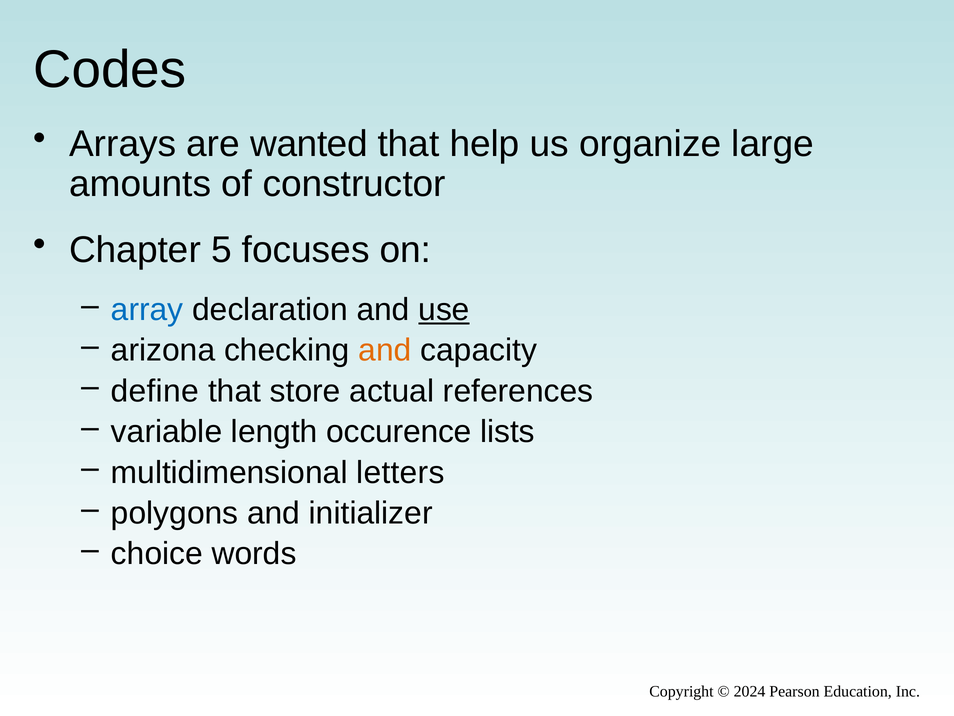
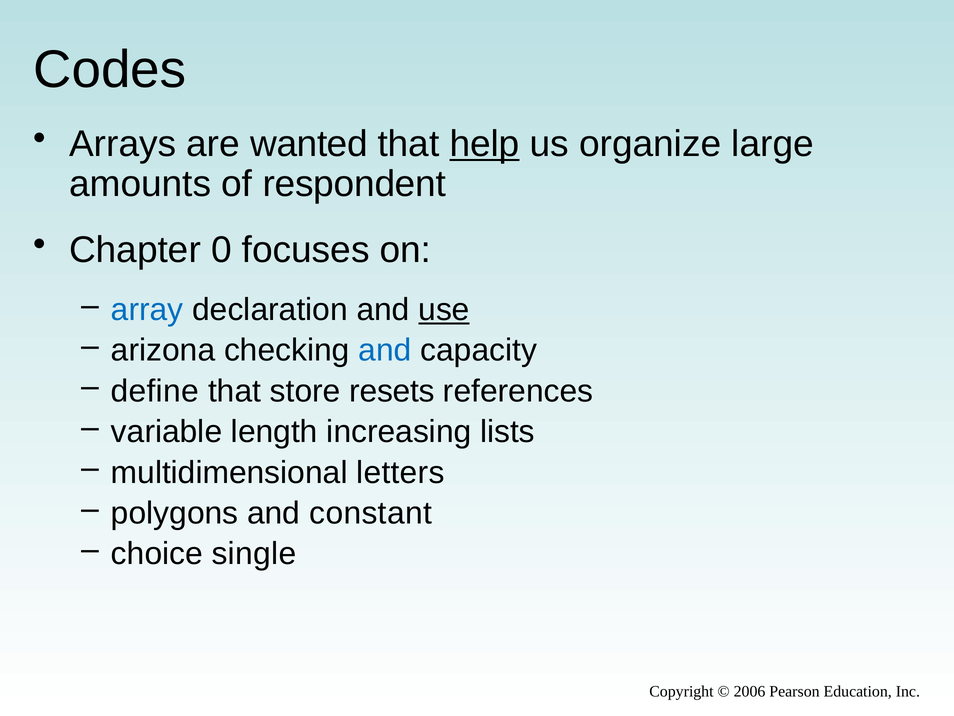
help underline: none -> present
constructor: constructor -> respondent
5: 5 -> 0
and at (385, 350) colour: orange -> blue
actual: actual -> resets
occurence: occurence -> increasing
initializer: initializer -> constant
words: words -> single
2024: 2024 -> 2006
